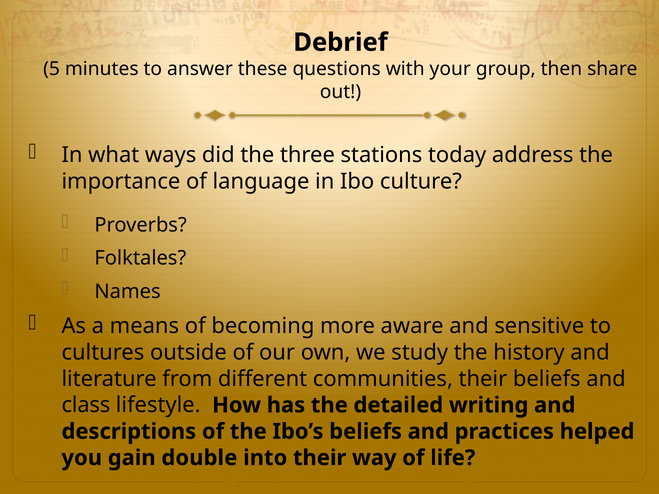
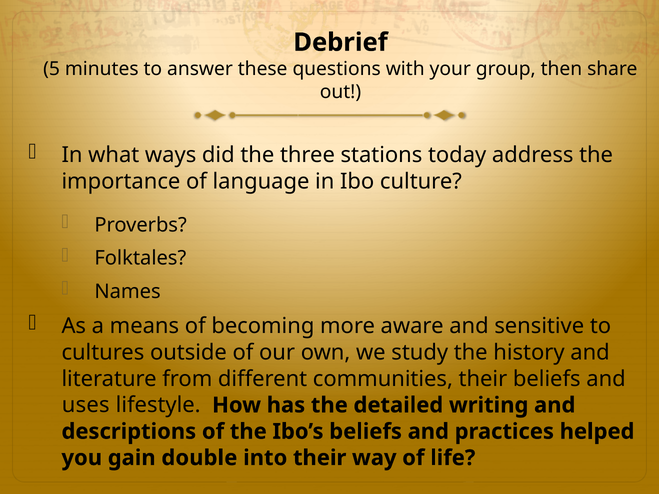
class: class -> uses
